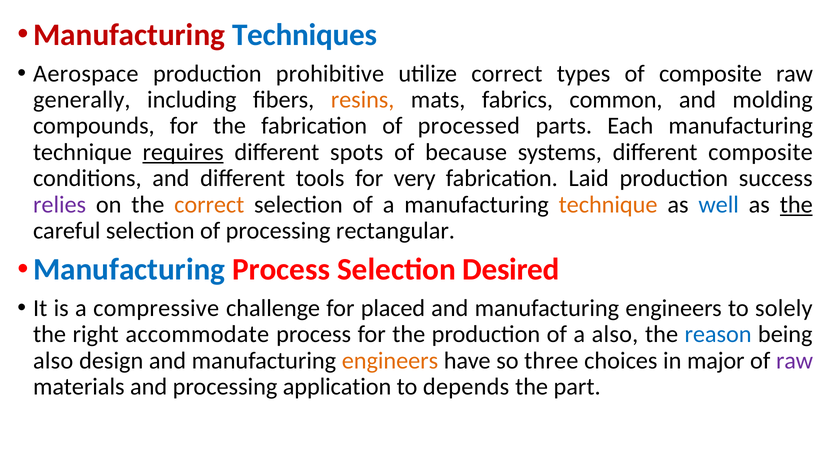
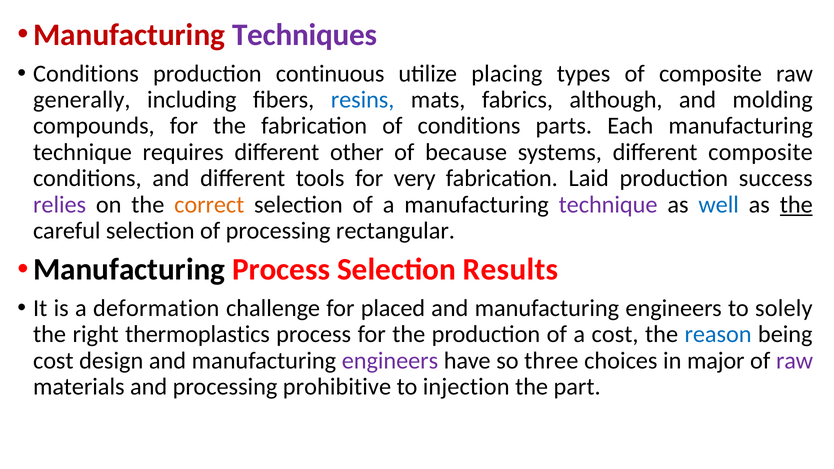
Techniques colour: blue -> purple
Aerospace at (86, 74): Aerospace -> Conditions
prohibitive: prohibitive -> continuous
utilize correct: correct -> placing
resins colour: orange -> blue
common: common -> although
of processed: processed -> conditions
requires underline: present -> none
spots: spots -> other
technique at (608, 205) colour: orange -> purple
Manufacturing at (129, 270) colour: blue -> black
Desired: Desired -> Results
compressive: compressive -> deformation
accommodate: accommodate -> thermoplastics
a also: also -> cost
also at (53, 361): also -> cost
engineers at (390, 361) colour: orange -> purple
application: application -> prohibitive
depends: depends -> injection
